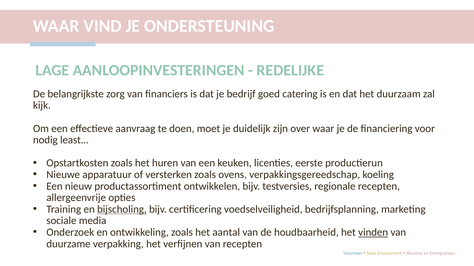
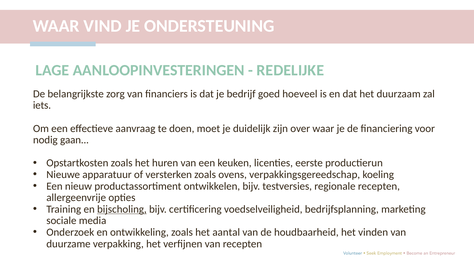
catering: catering -> hoeveel
kijk: kijk -> iets
least: least -> gaan
vinden underline: present -> none
